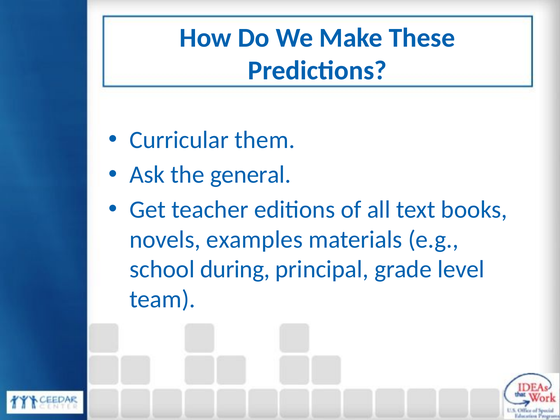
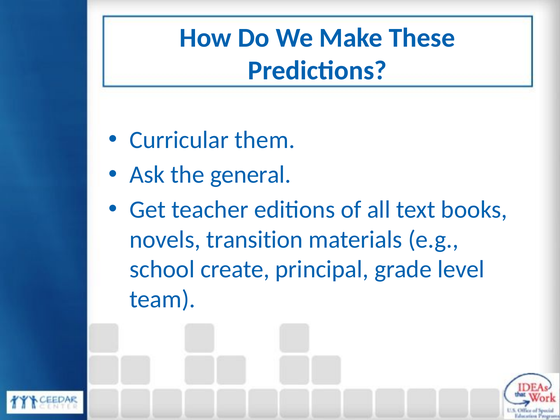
examples: examples -> transition
during: during -> create
